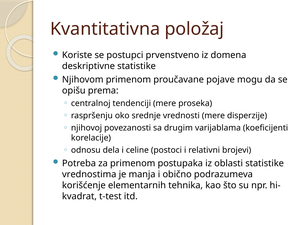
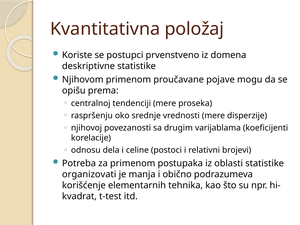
vrednostima: vrednostima -> organizovati
